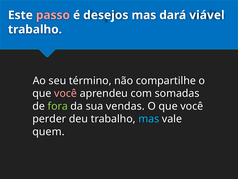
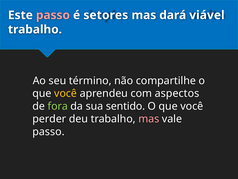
desejos: desejos -> setores
você at (66, 93) colour: pink -> yellow
somadas: somadas -> aspectos
vendas: vendas -> sentido
mas at (149, 119) colour: light blue -> pink
quem at (48, 131): quem -> passo
